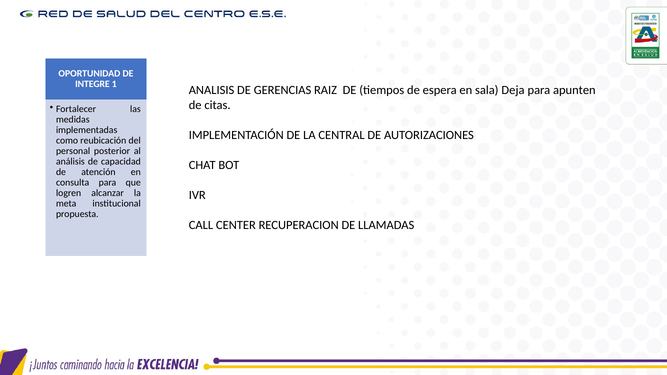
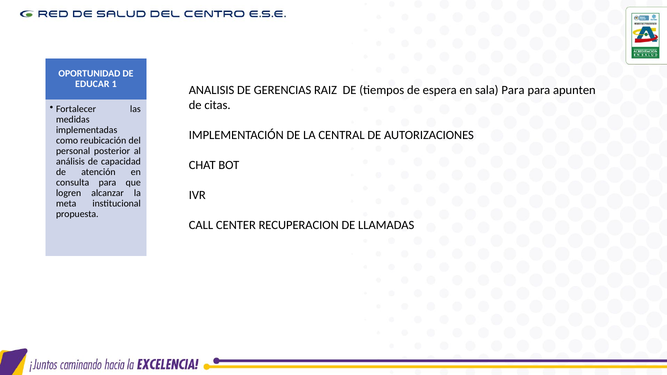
INTEGRE: INTEGRE -> EDUCAR
sala Deja: Deja -> Para
